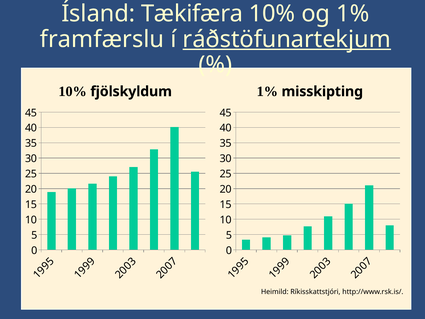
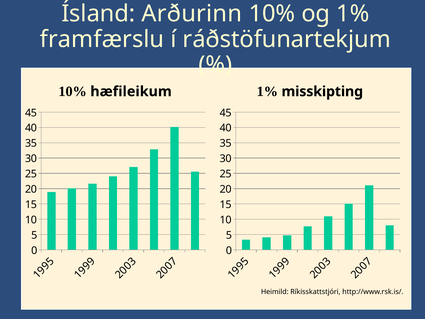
Tækifæra: Tækifæra -> Arðurinn
ráðstöfunartekjum underline: present -> none
fjölskyldum: fjölskyldum -> hæfileikum
